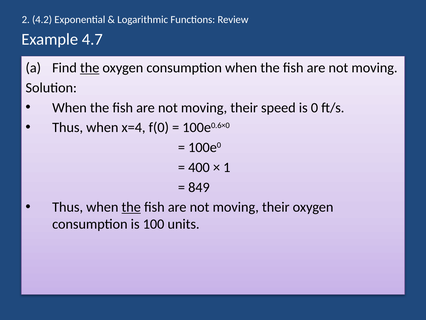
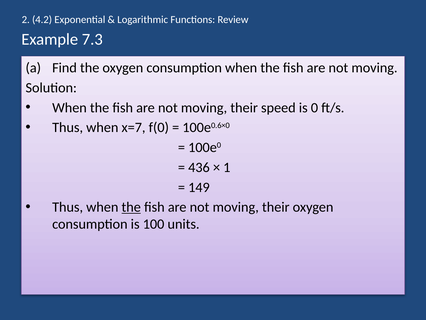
4.7: 4.7 -> 7.3
the at (90, 68) underline: present -> none
x=4: x=4 -> x=7
400: 400 -> 436
849: 849 -> 149
